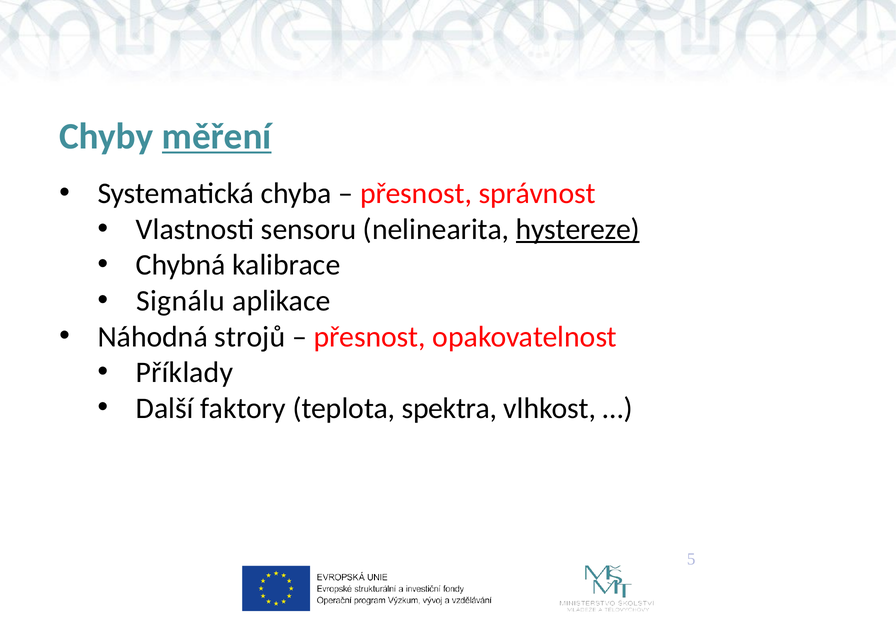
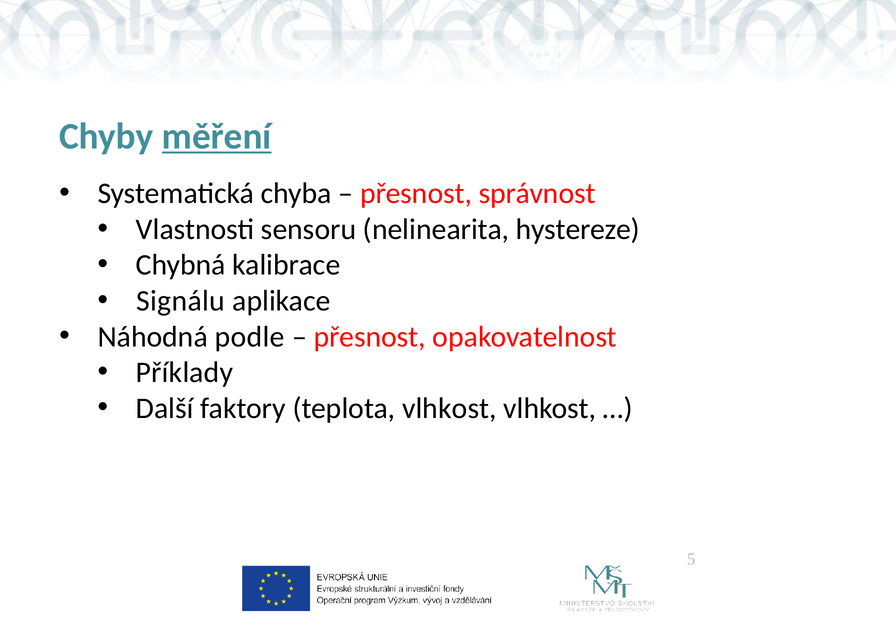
hystereze underline: present -> none
strojů: strojů -> podle
teplota spektra: spektra -> vlhkost
